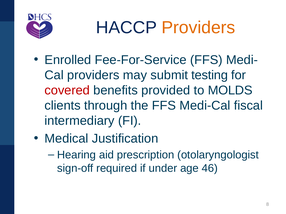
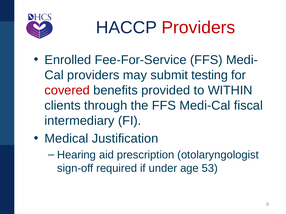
Providers at (198, 28) colour: orange -> red
MOLDS: MOLDS -> WITHIN
46: 46 -> 53
